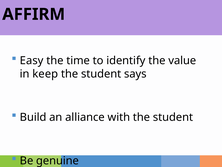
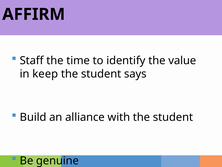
Easy: Easy -> Staff
